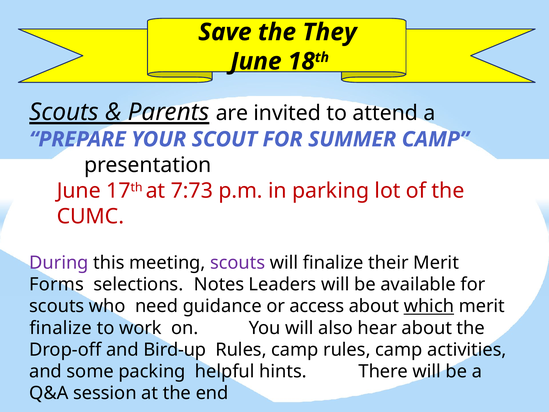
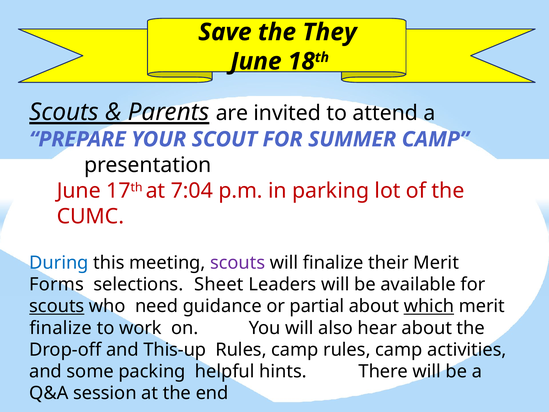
7:73: 7:73 -> 7:04
During colour: purple -> blue
Notes: Notes -> Sheet
scouts at (57, 306) underline: none -> present
access: access -> partial
Bird-up: Bird-up -> This-up
